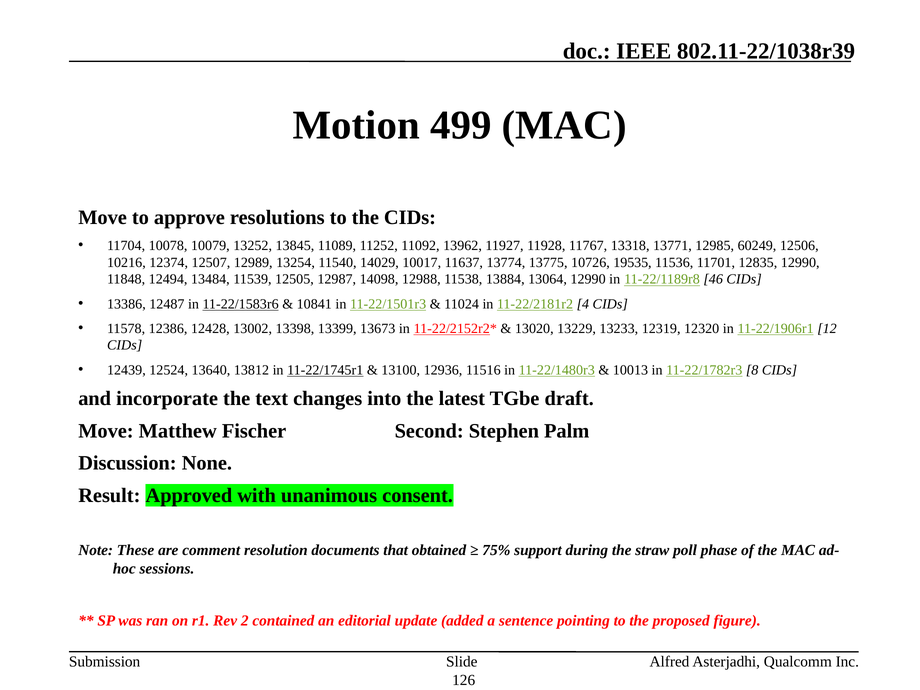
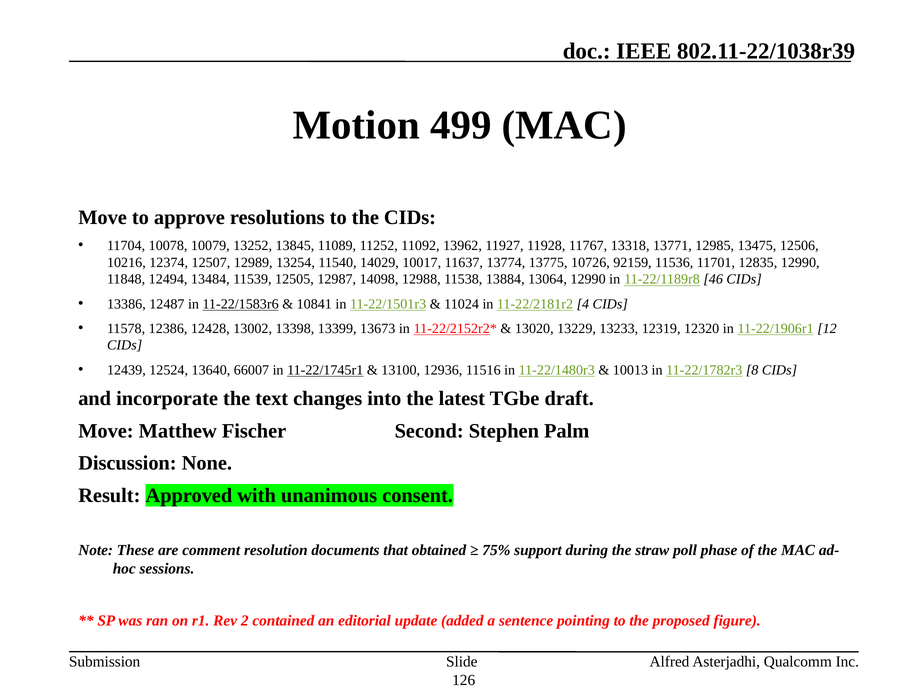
60249: 60249 -> 13475
19535: 19535 -> 92159
13812: 13812 -> 66007
